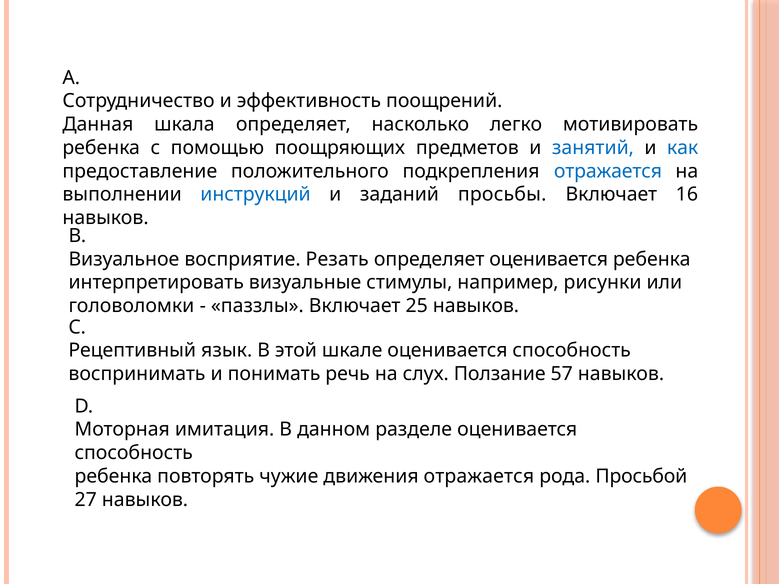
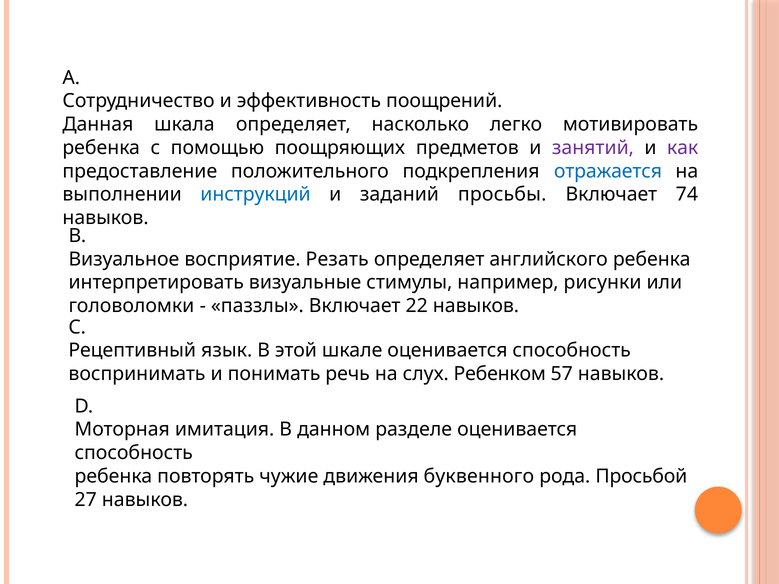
занятий colour: blue -> purple
как colour: blue -> purple
16: 16 -> 74
определяет оценивается: оценивается -> английского
25: 25 -> 22
Ползание: Ползание -> Ребенком
движения отражается: отражается -> буквенного
